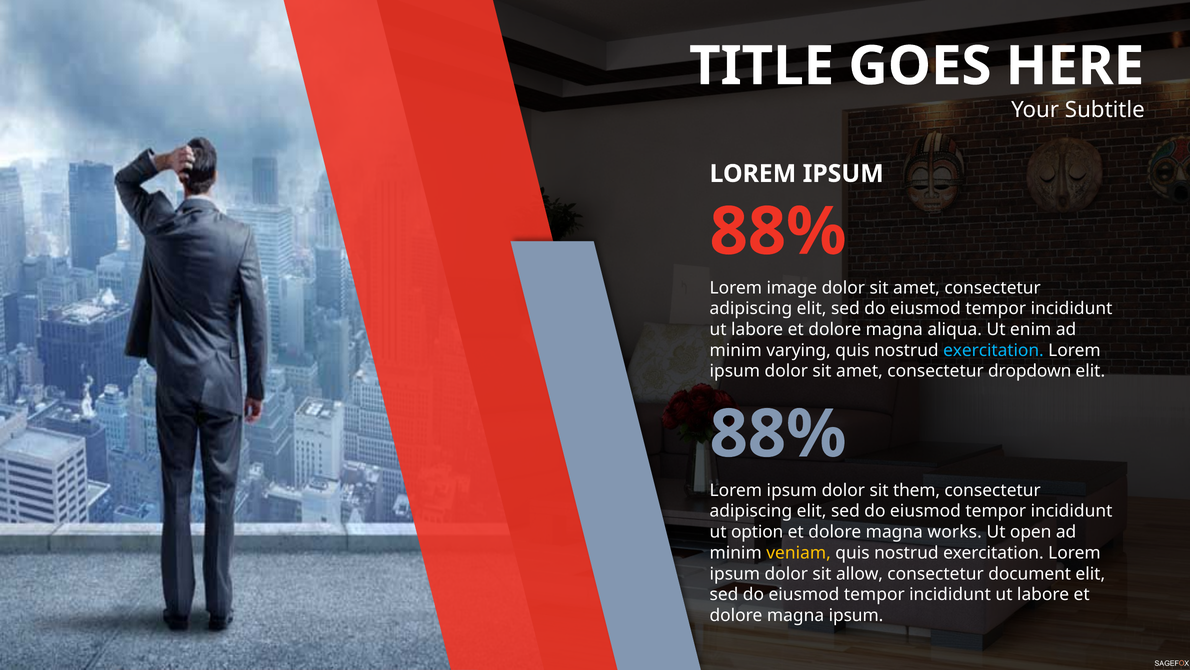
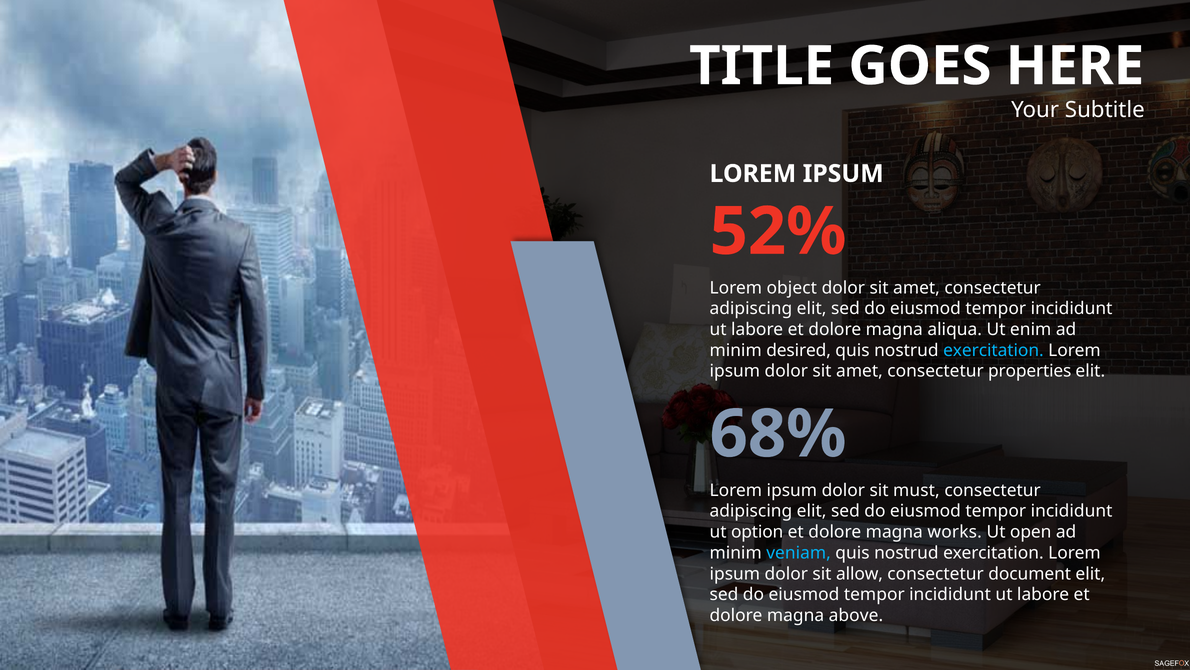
88% at (778, 232): 88% -> 52%
image: image -> object
varying: varying -> desired
dropdown: dropdown -> properties
88% at (778, 434): 88% -> 68%
them: them -> must
veniam colour: yellow -> light blue
magna ipsum: ipsum -> above
